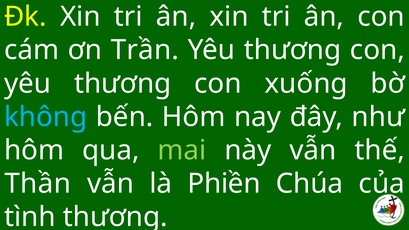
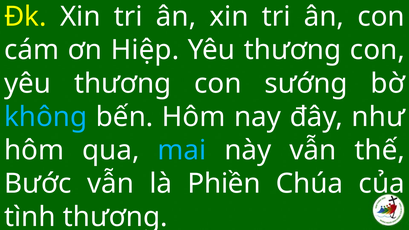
Trần: Trần -> Hiệp
xuống: xuống -> sướng
mai colour: light green -> light blue
Thần: Thần -> Bước
